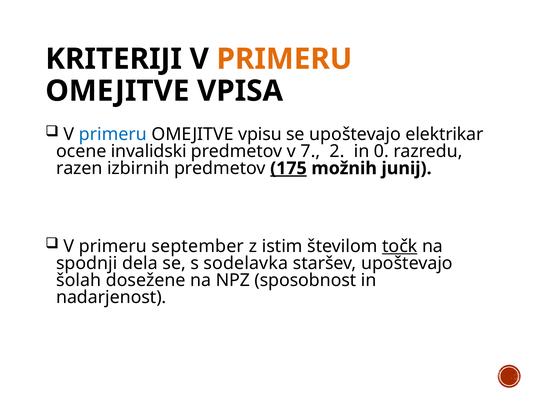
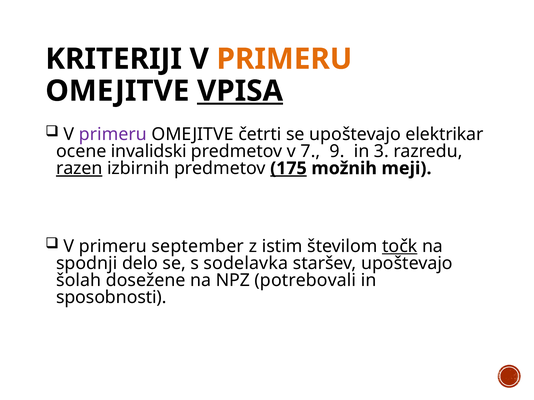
VPISA underline: none -> present
primeru at (113, 134) colour: blue -> purple
vpisu: vpisu -> četrti
2: 2 -> 9
0: 0 -> 3
razen underline: none -> present
junij: junij -> meji
dela: dela -> delo
sposobnost: sposobnost -> potrebovali
nadarjenost: nadarjenost -> sposobnosti
